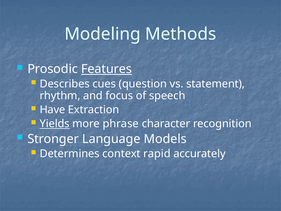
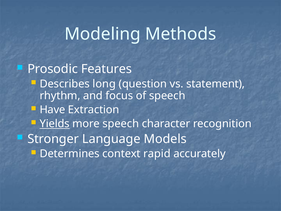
Features underline: present -> none
cues: cues -> long
more phrase: phrase -> speech
